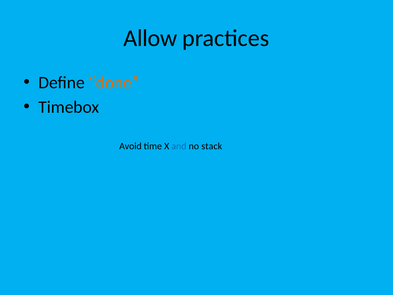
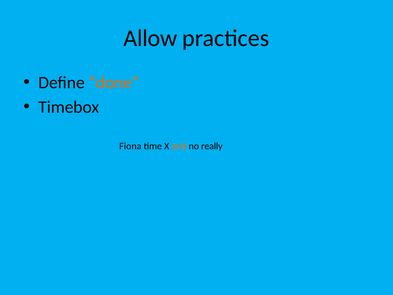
Avoid: Avoid -> Fiona
and colour: blue -> orange
stack: stack -> really
